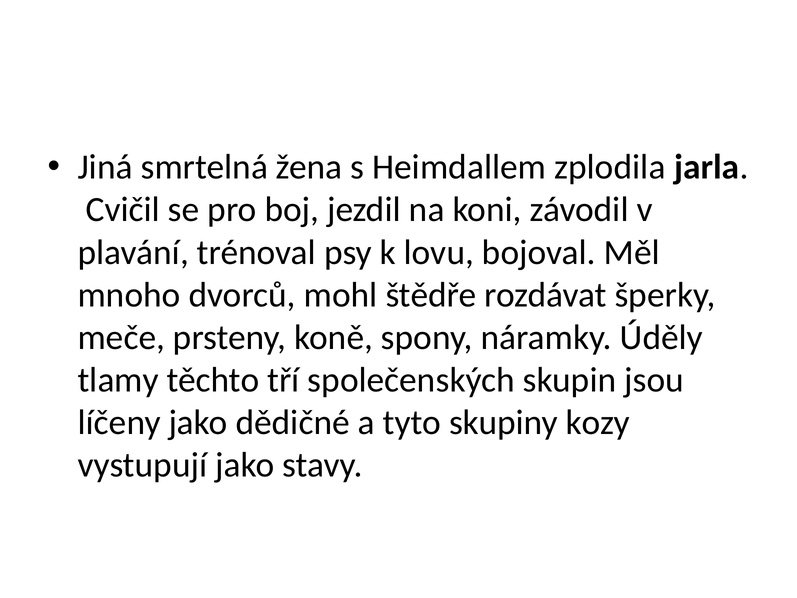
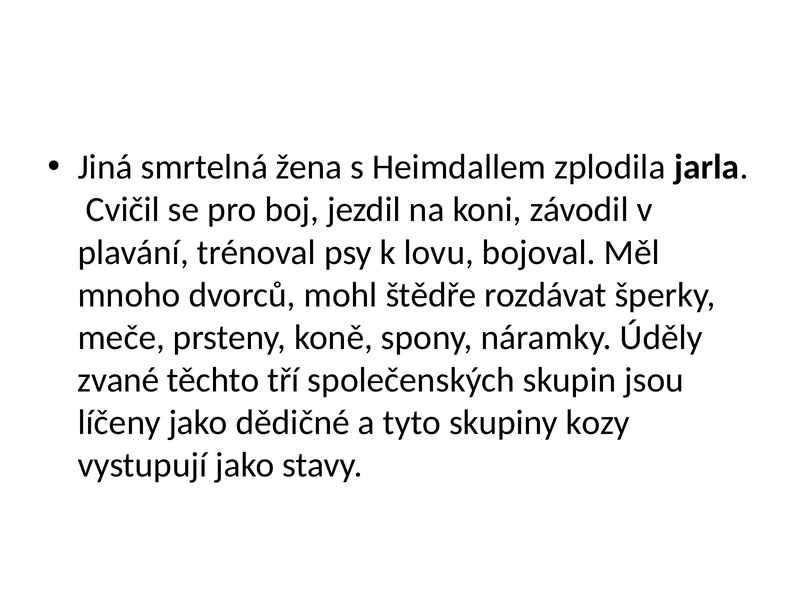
tlamy: tlamy -> zvané
